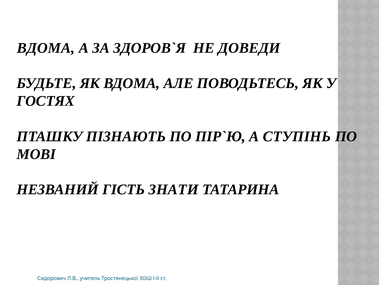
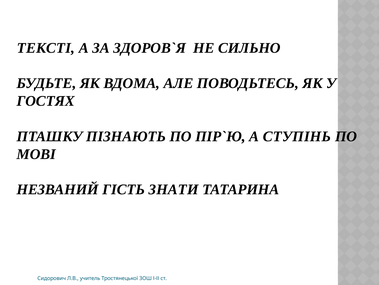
ВДОМА at (46, 48): ВДОМА -> ТЕКСТІ
ДОВЕДИ: ДОВЕДИ -> СИЛЬНО
